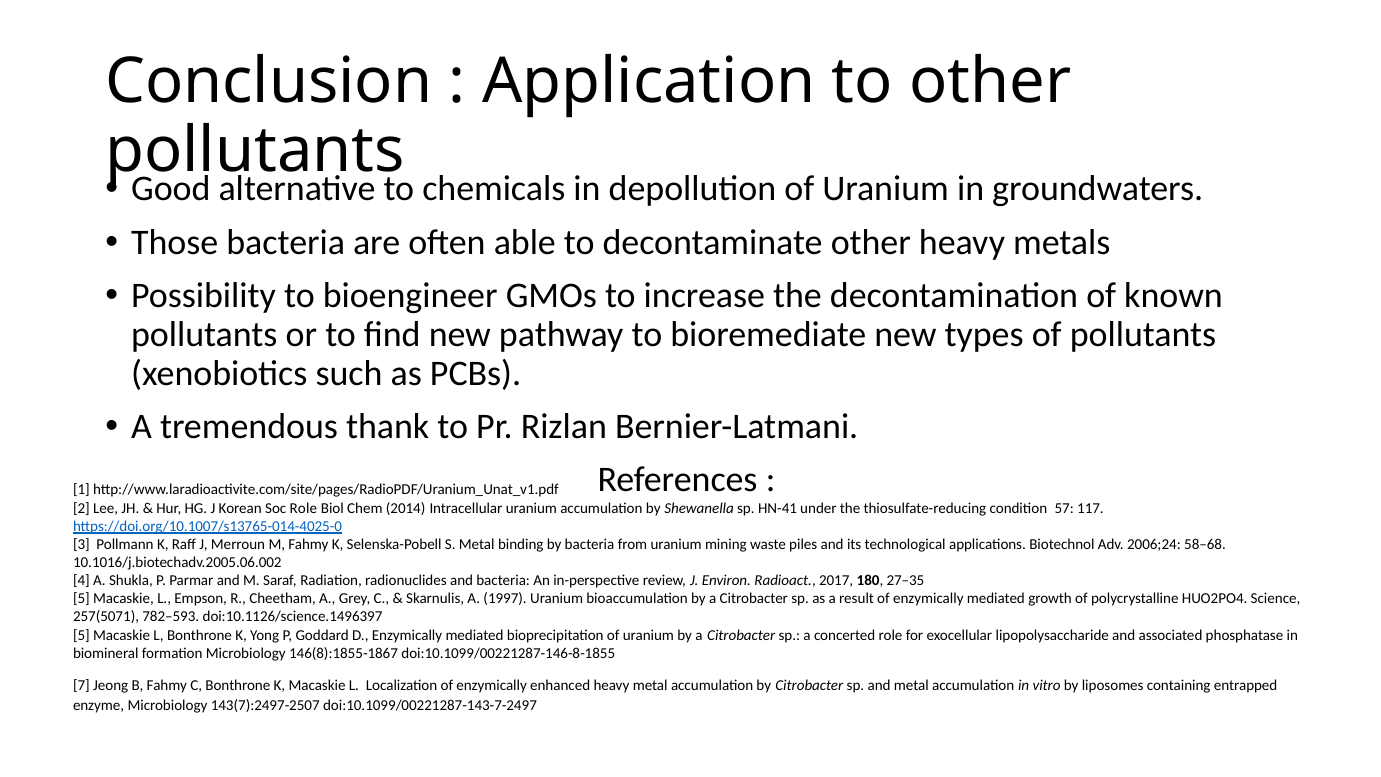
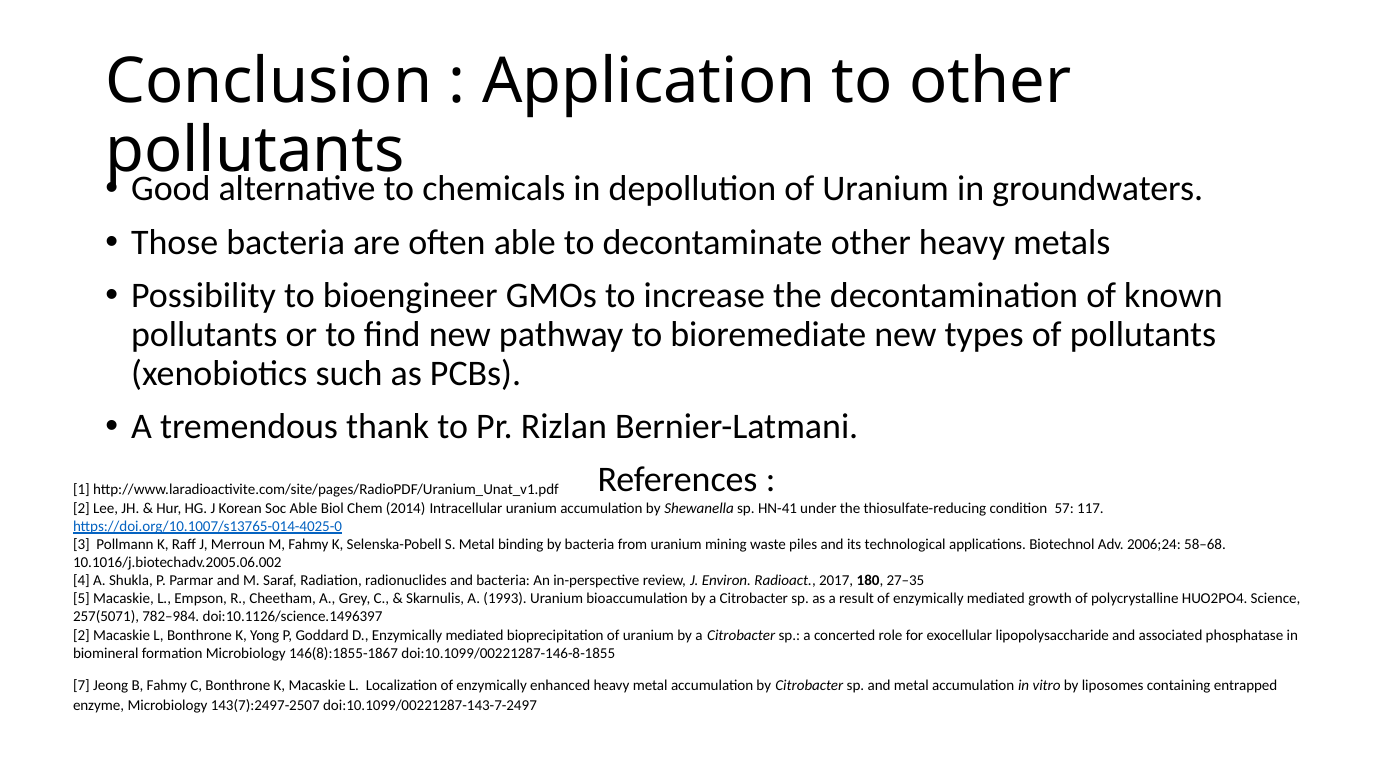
Soc Role: Role -> Able
1997: 1997 -> 1993
782–593: 782–593 -> 782–984
5 at (81, 635): 5 -> 2
